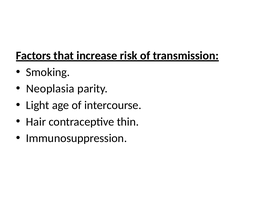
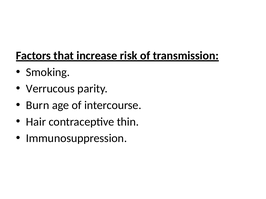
Neoplasia: Neoplasia -> Verrucous
Light: Light -> Burn
